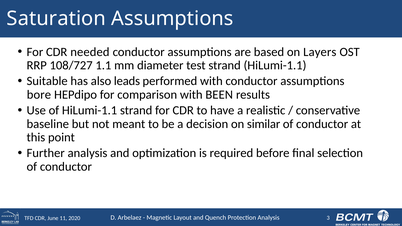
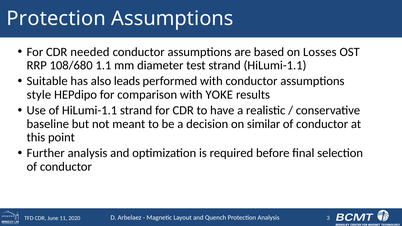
Saturation at (56, 19): Saturation -> Protection
Layers: Layers -> Losses
108/727: 108/727 -> 108/680
bore: bore -> style
BEEN: BEEN -> YOKE
